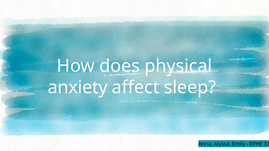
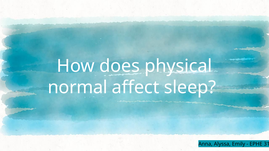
anxiety: anxiety -> normal
